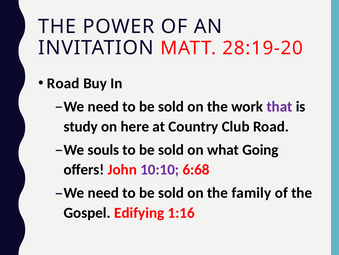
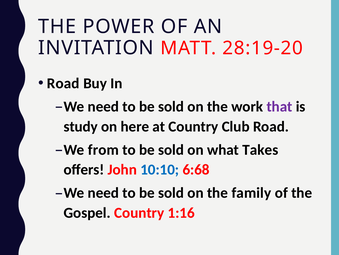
souls: souls -> from
Going: Going -> Takes
10:10 colour: purple -> blue
Gospel Edifying: Edifying -> Country
